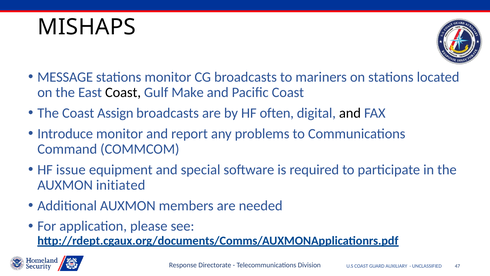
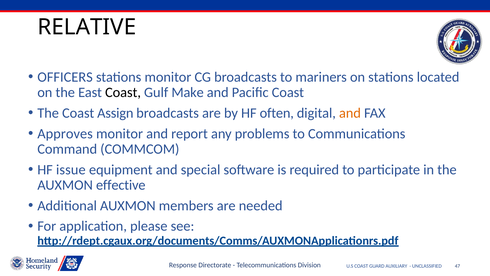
MISHAPS: MISHAPS -> RELATIVE
MESSAGE: MESSAGE -> OFFICERS
and at (350, 113) colour: black -> orange
Introduce: Introduce -> Approves
initiated: initiated -> effective
